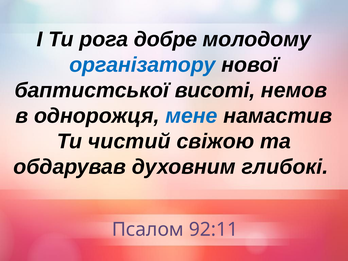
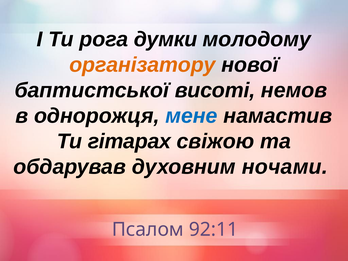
добре: добре -> думки
організатору colour: blue -> orange
чистий: чистий -> гітарах
глибокі: глибокі -> ночами
